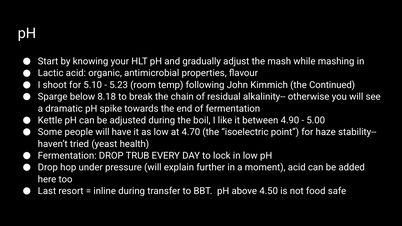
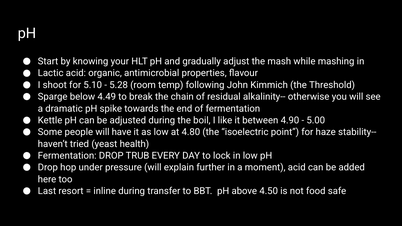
5.23: 5.23 -> 5.28
Continued: Continued -> Threshold
8.18: 8.18 -> 4.49
4.70: 4.70 -> 4.80
